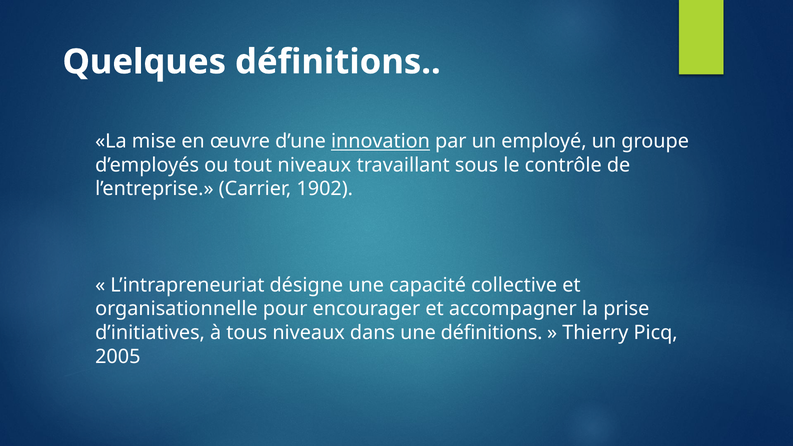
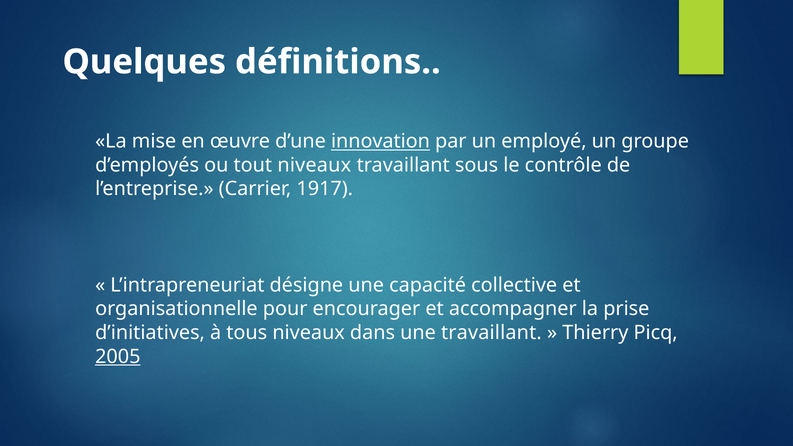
1902: 1902 -> 1917
une définitions: définitions -> travaillant
2005 underline: none -> present
